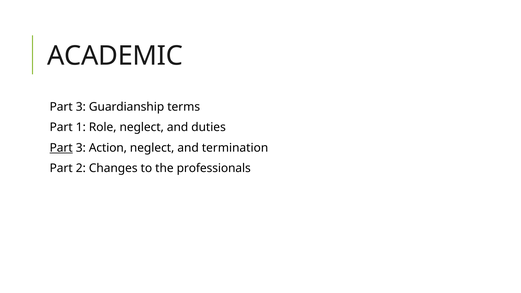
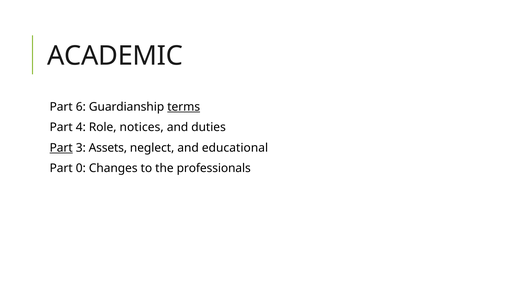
3 at (81, 107): 3 -> 6
terms underline: none -> present
1: 1 -> 4
Role neglect: neglect -> notices
Action: Action -> Assets
termination: termination -> educational
2: 2 -> 0
